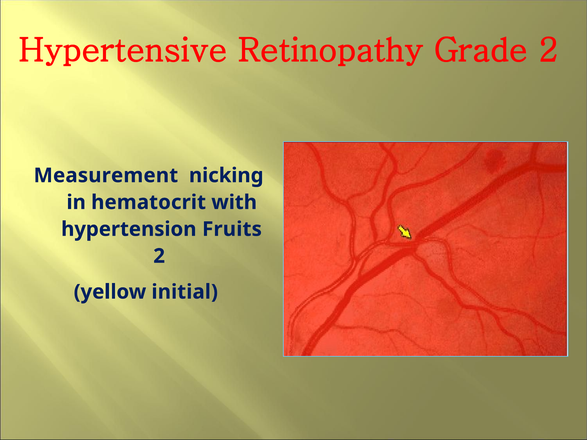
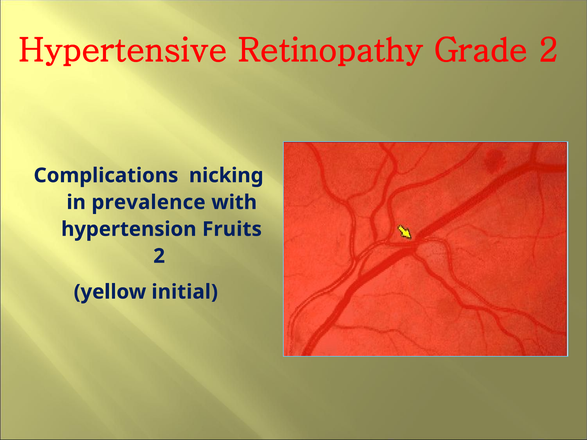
Measurement: Measurement -> Complications
hematocrit: hematocrit -> prevalence
